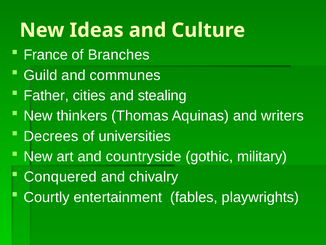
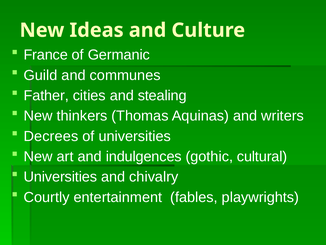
Branches: Branches -> Germanic
countryside: countryside -> indulgences
military: military -> cultural
Conquered at (60, 177): Conquered -> Universities
